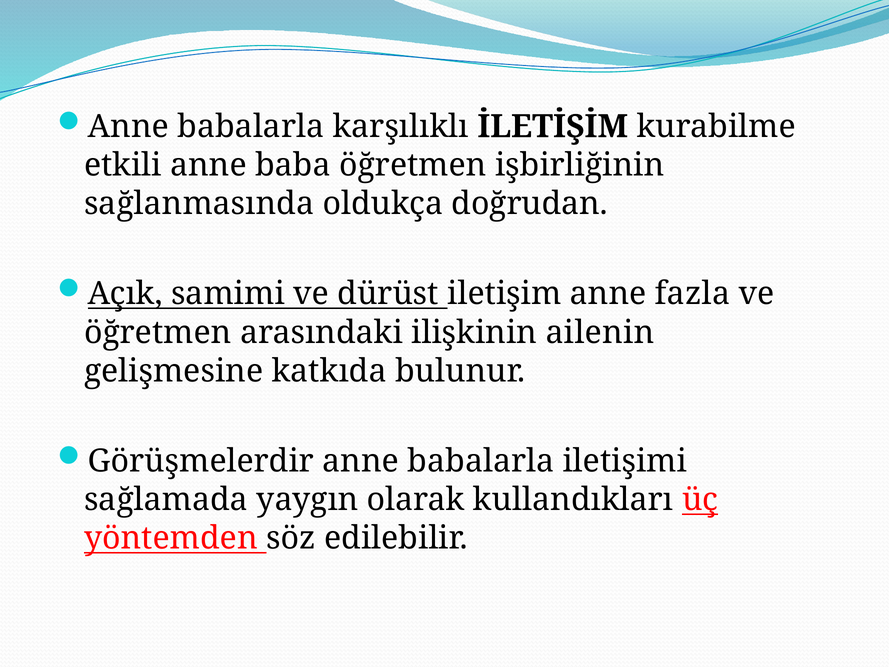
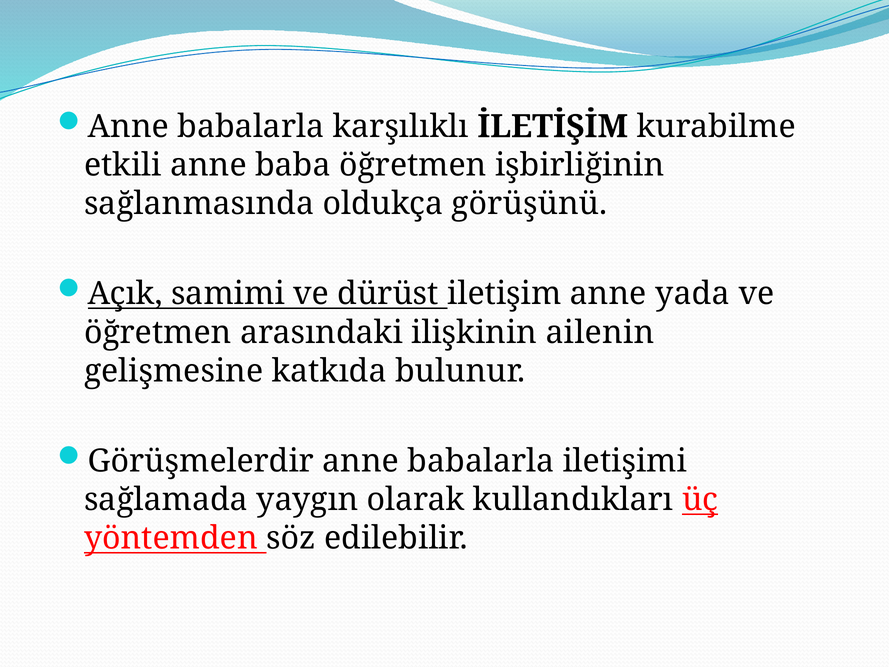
doğrudan: doğrudan -> görüşünü
fazla: fazla -> yada
